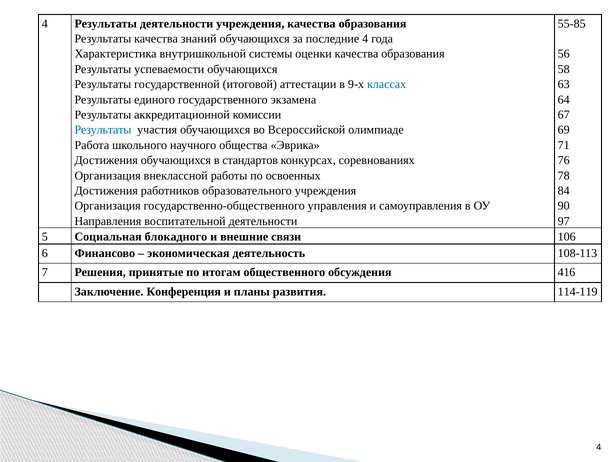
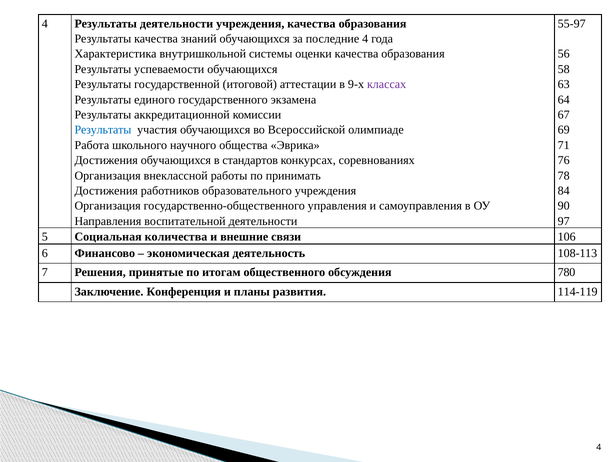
55-85: 55-85 -> 55-97
классах colour: blue -> purple
освоенных: освоенных -> принимать
блокадного: блокадного -> количества
416: 416 -> 780
